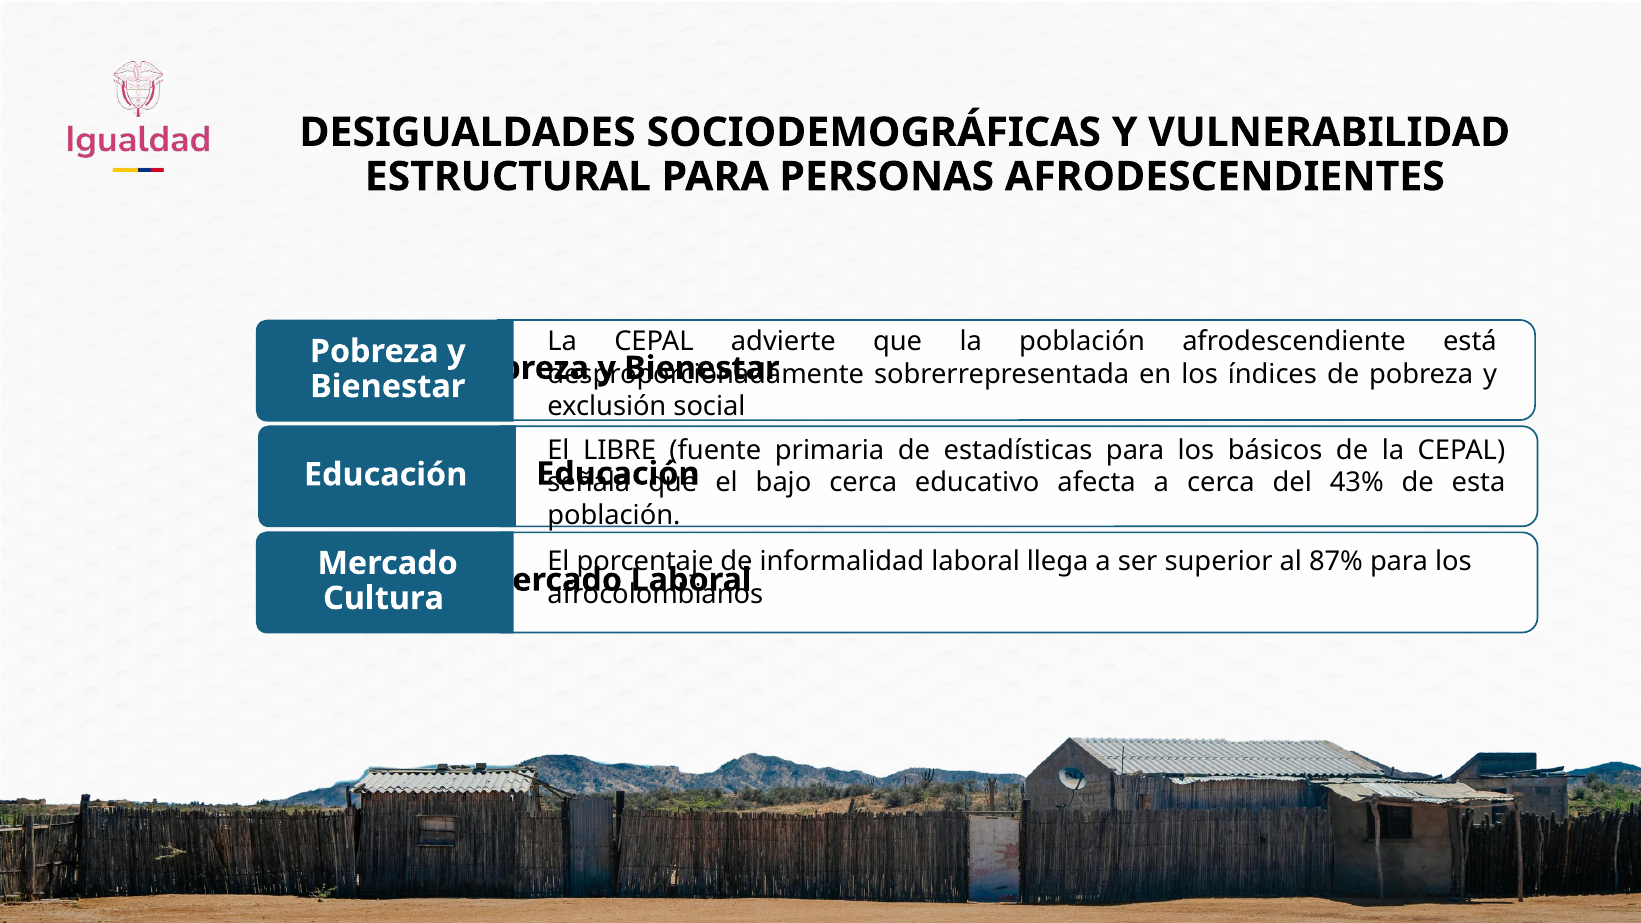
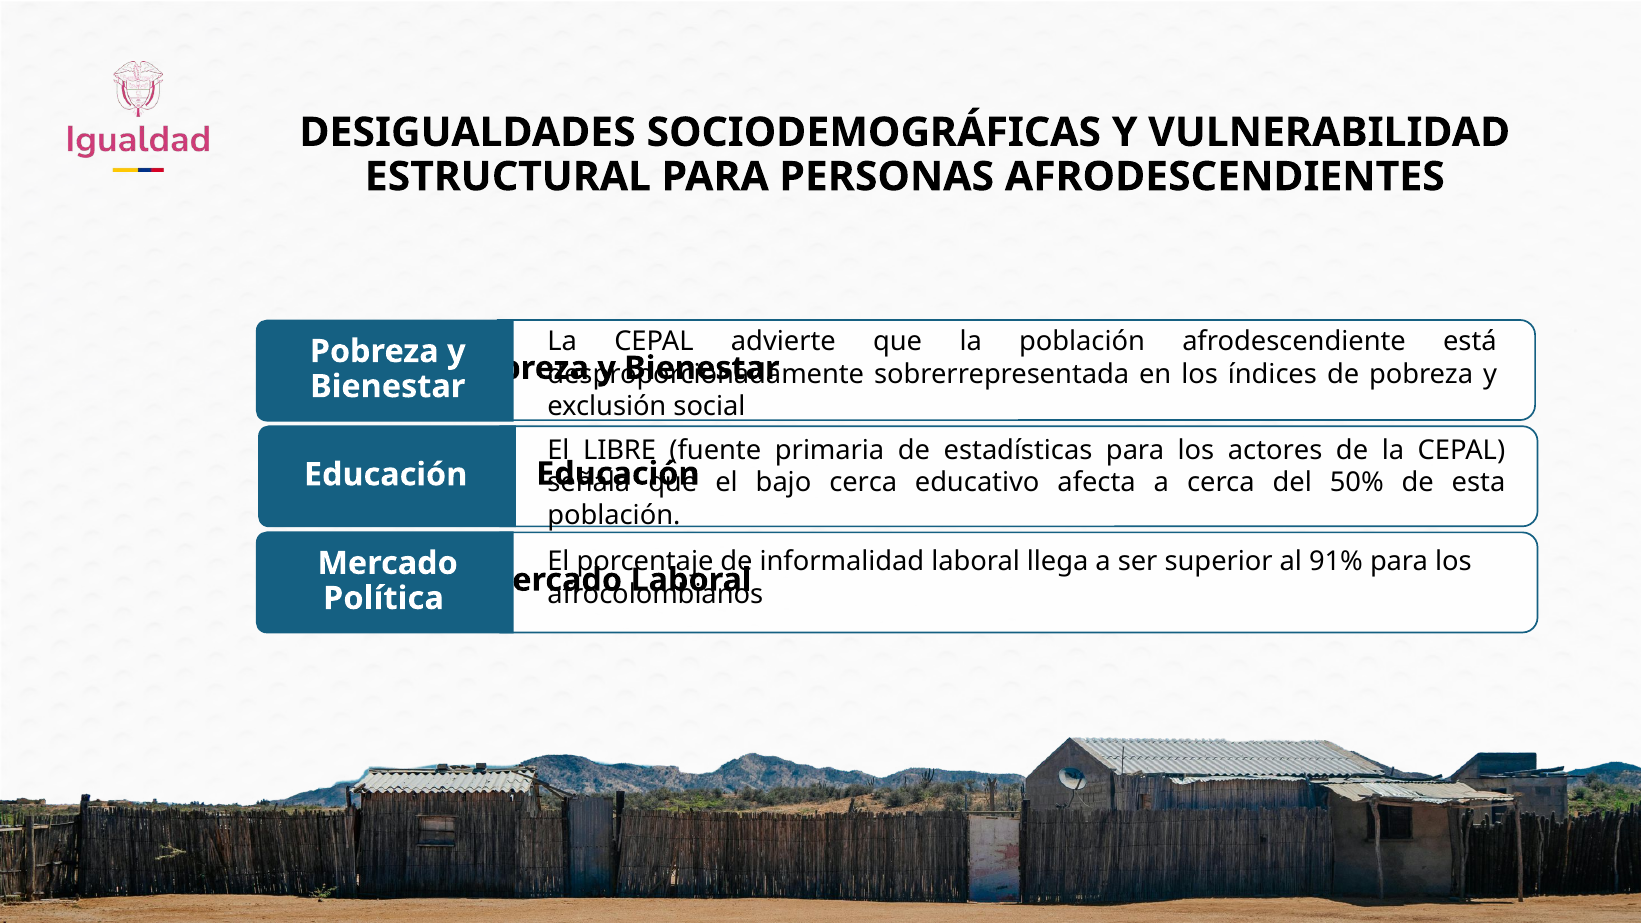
básicos: básicos -> actores
43%: 43% -> 50%
87%: 87% -> 91%
Cultura: Cultura -> Política
